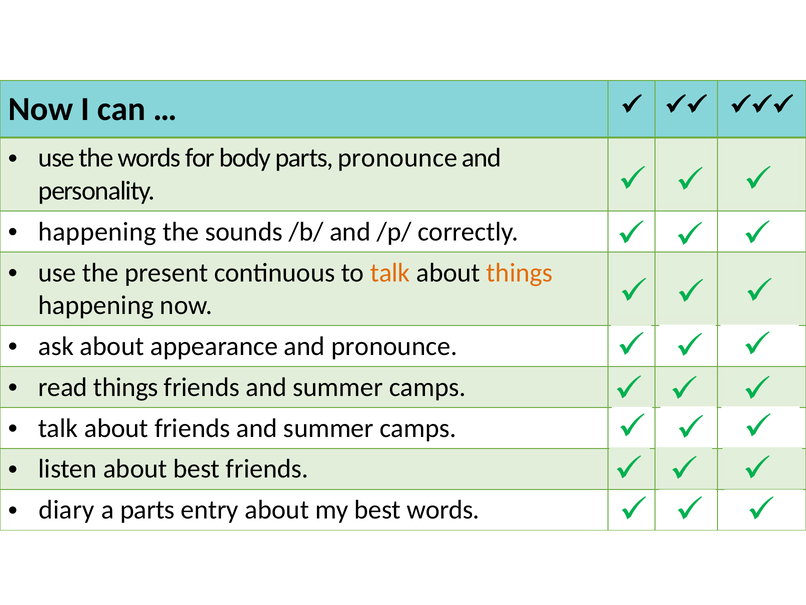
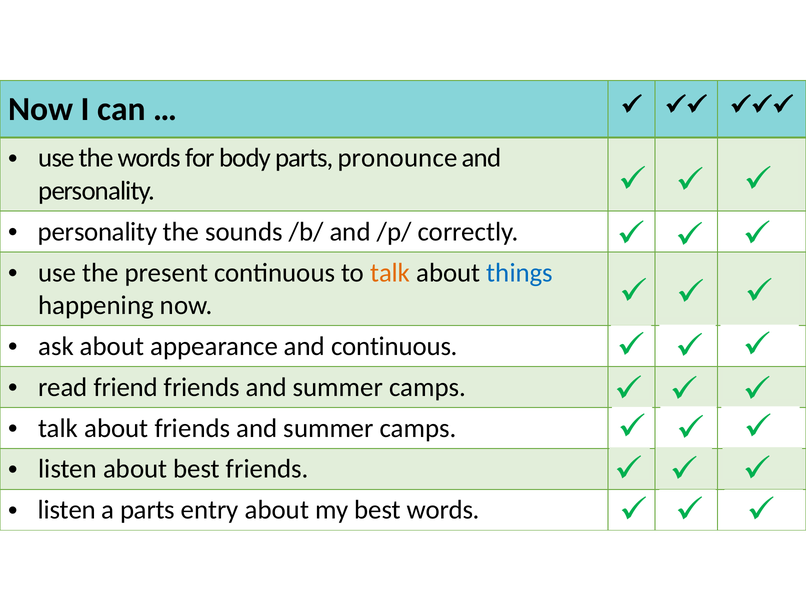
happening at (97, 232): happening -> personality
things at (520, 272) colour: orange -> blue
and pronounce: pronounce -> continuous
read things: things -> friend
diary at (67, 510): diary -> listen
